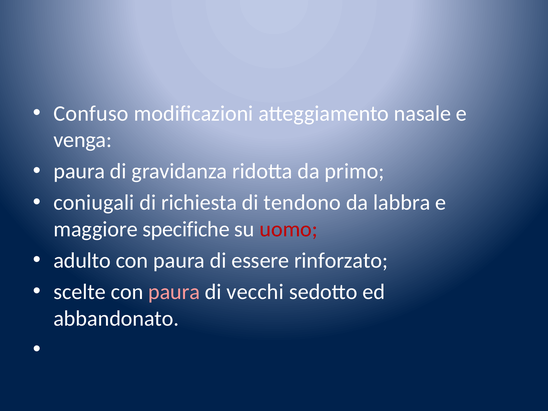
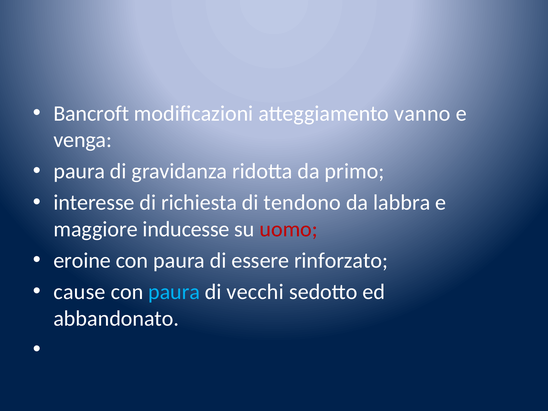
Confuso: Confuso -> Bancroft
nasale: nasale -> vanno
coniugali: coniugali -> interesse
specifiche: specifiche -> inducesse
adulto: adulto -> eroine
scelte: scelte -> cause
paura at (174, 292) colour: pink -> light blue
